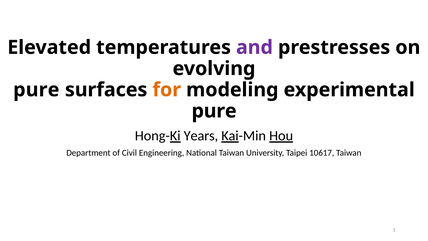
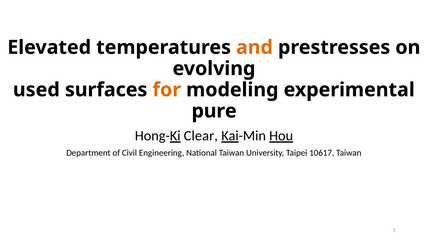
and colour: purple -> orange
pure at (36, 90): pure -> used
Years: Years -> Clear
